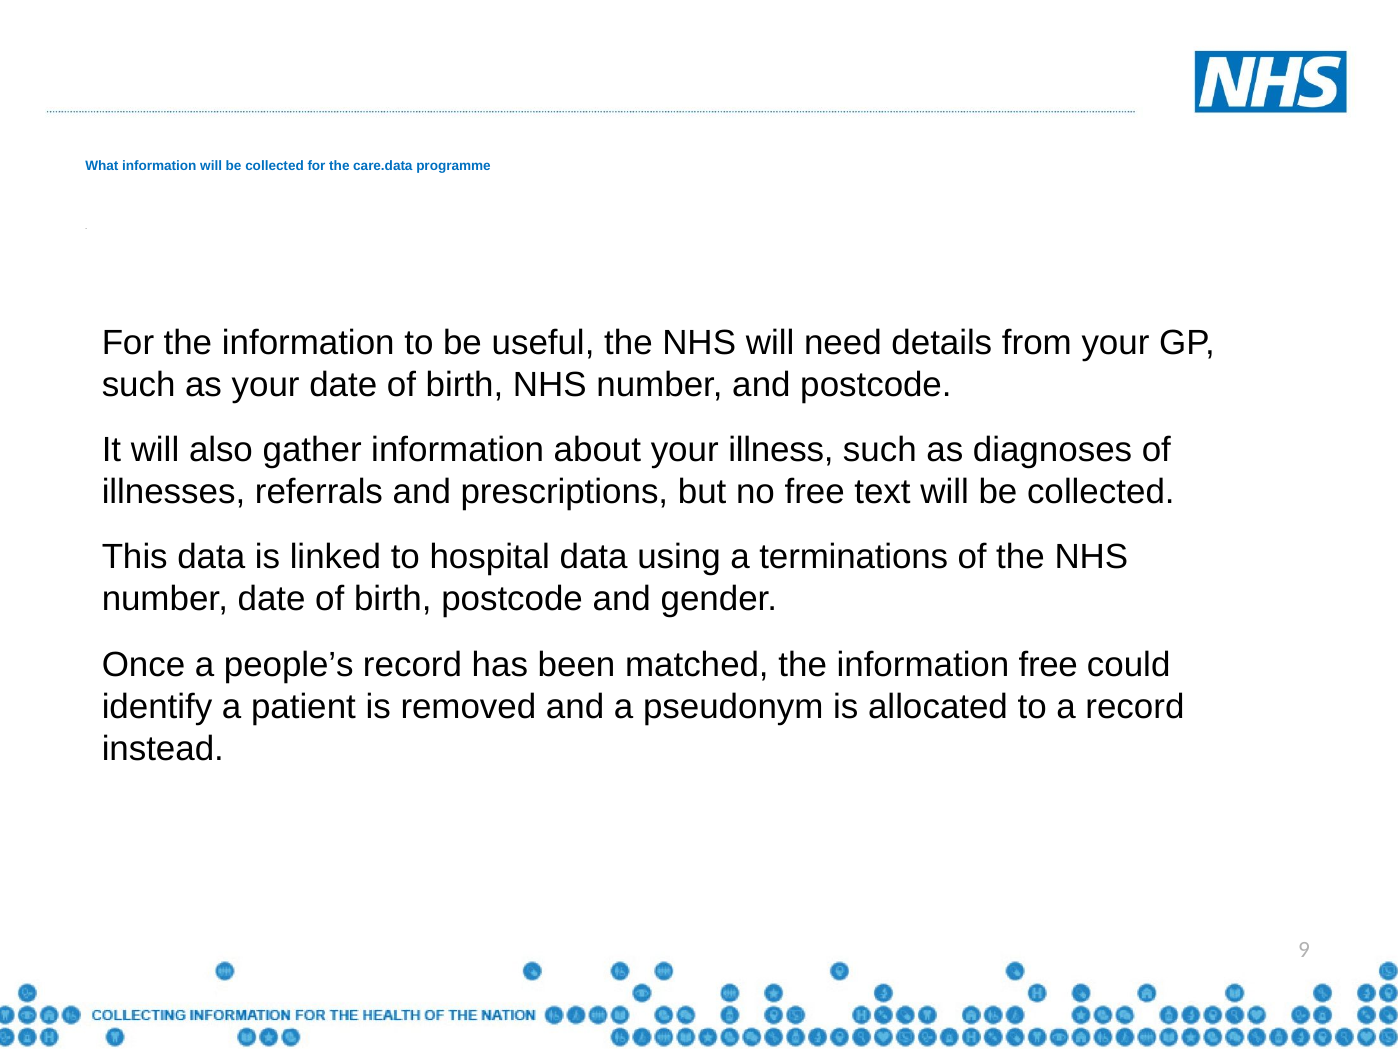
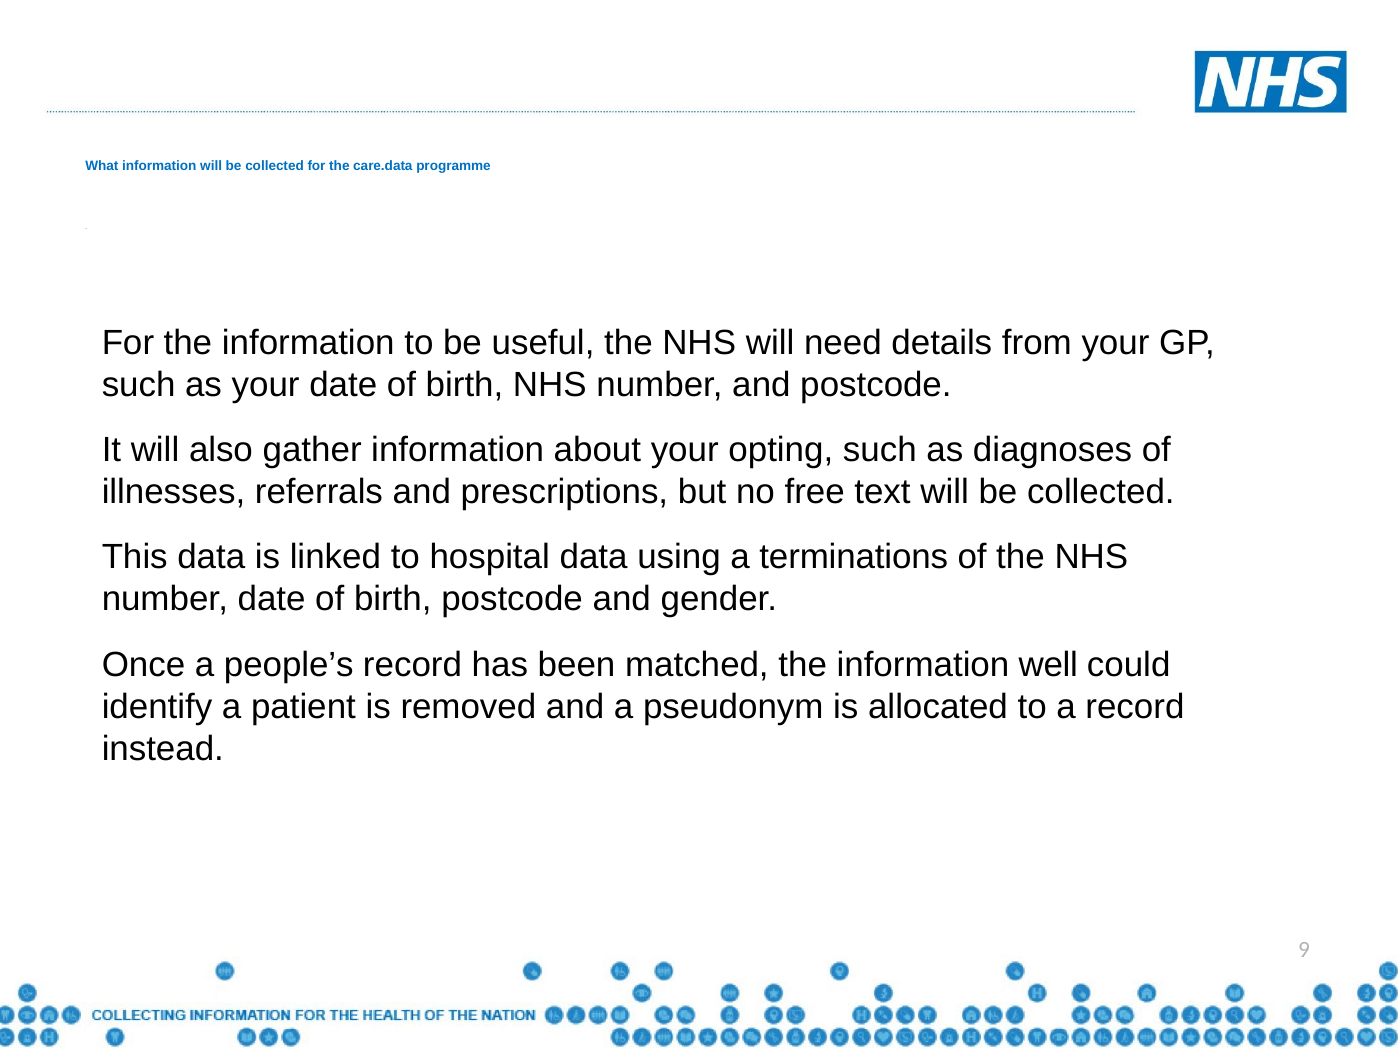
illness: illness -> opting
information free: free -> well
